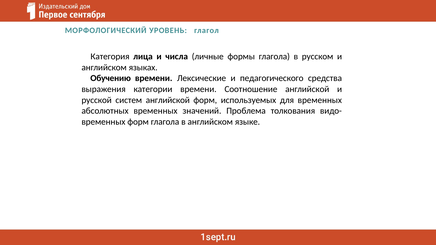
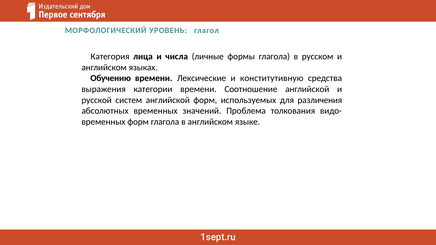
педагогического: педагогического -> конститутивную
для временных: временных -> различения
